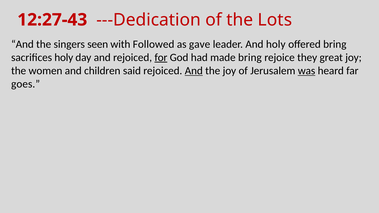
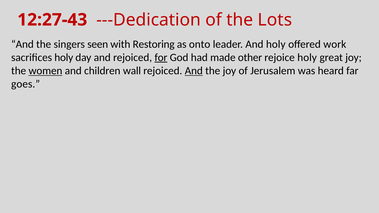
Followed: Followed -> Restoring
gave: gave -> onto
offered bring: bring -> work
made bring: bring -> other
rejoice they: they -> holy
women underline: none -> present
said: said -> wall
was underline: present -> none
